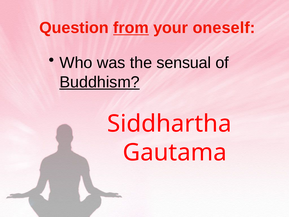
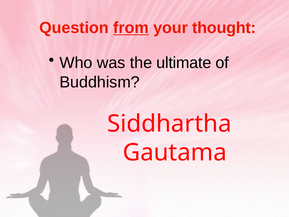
oneself: oneself -> thought
sensual: sensual -> ultimate
Buddhism underline: present -> none
